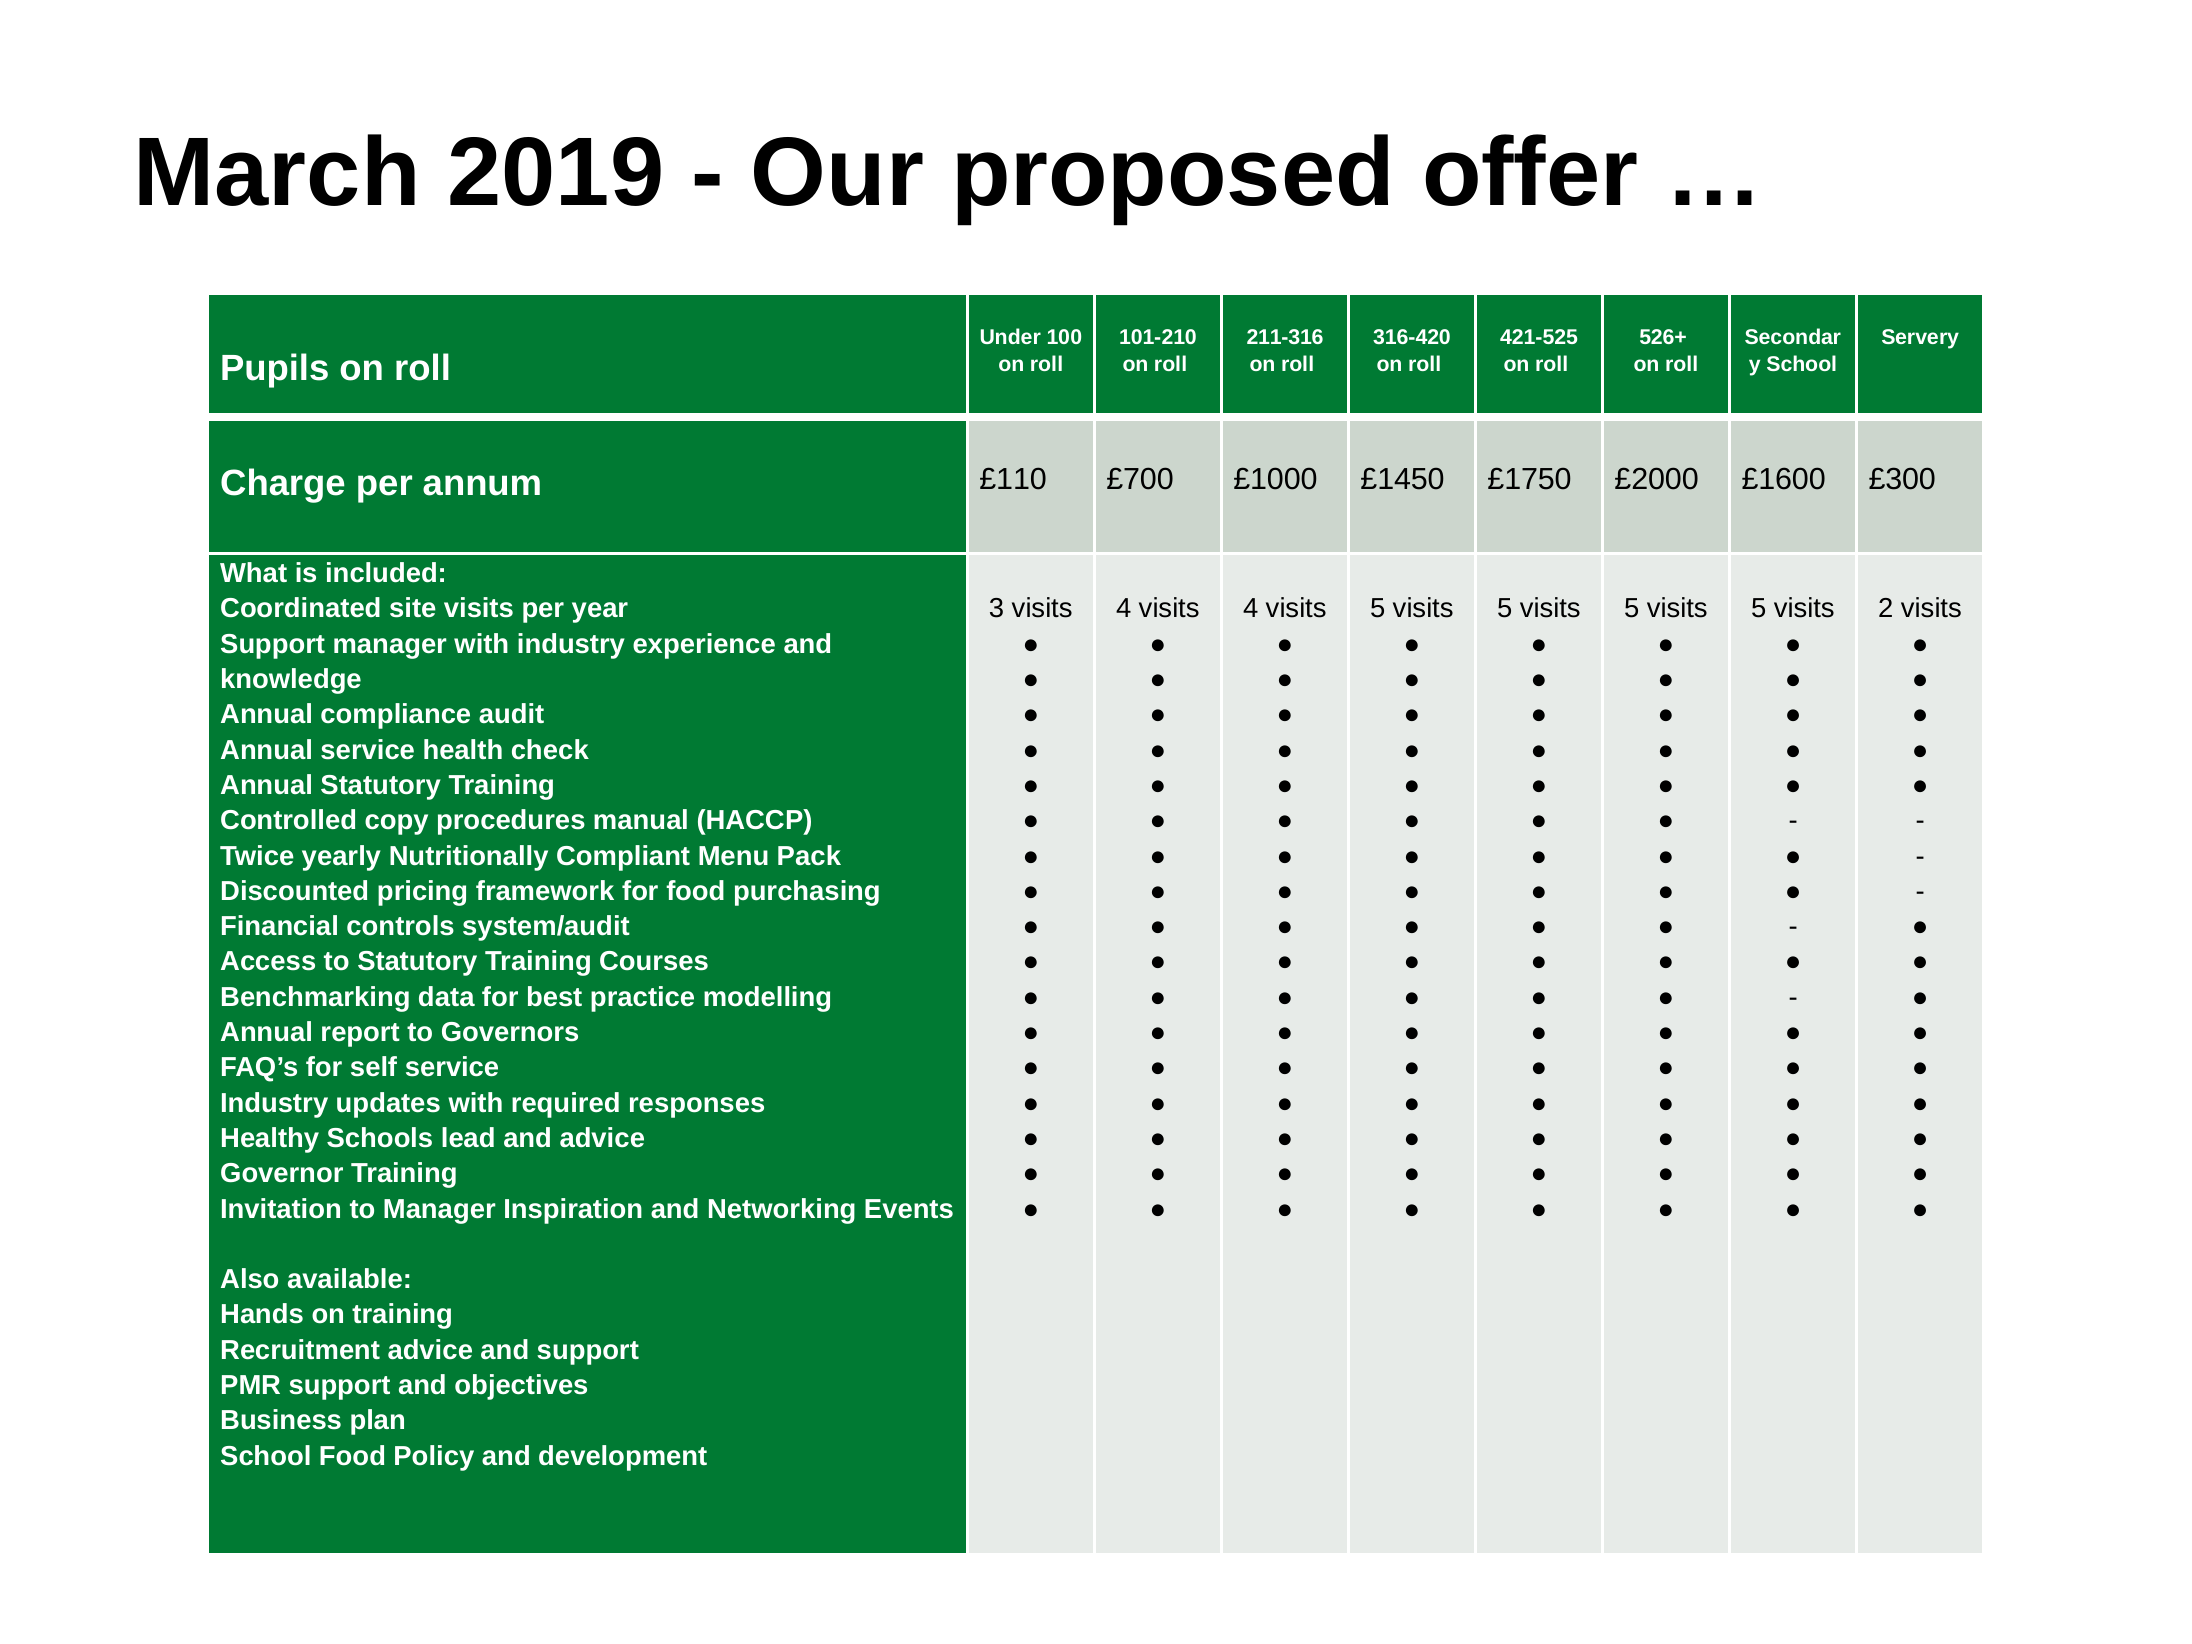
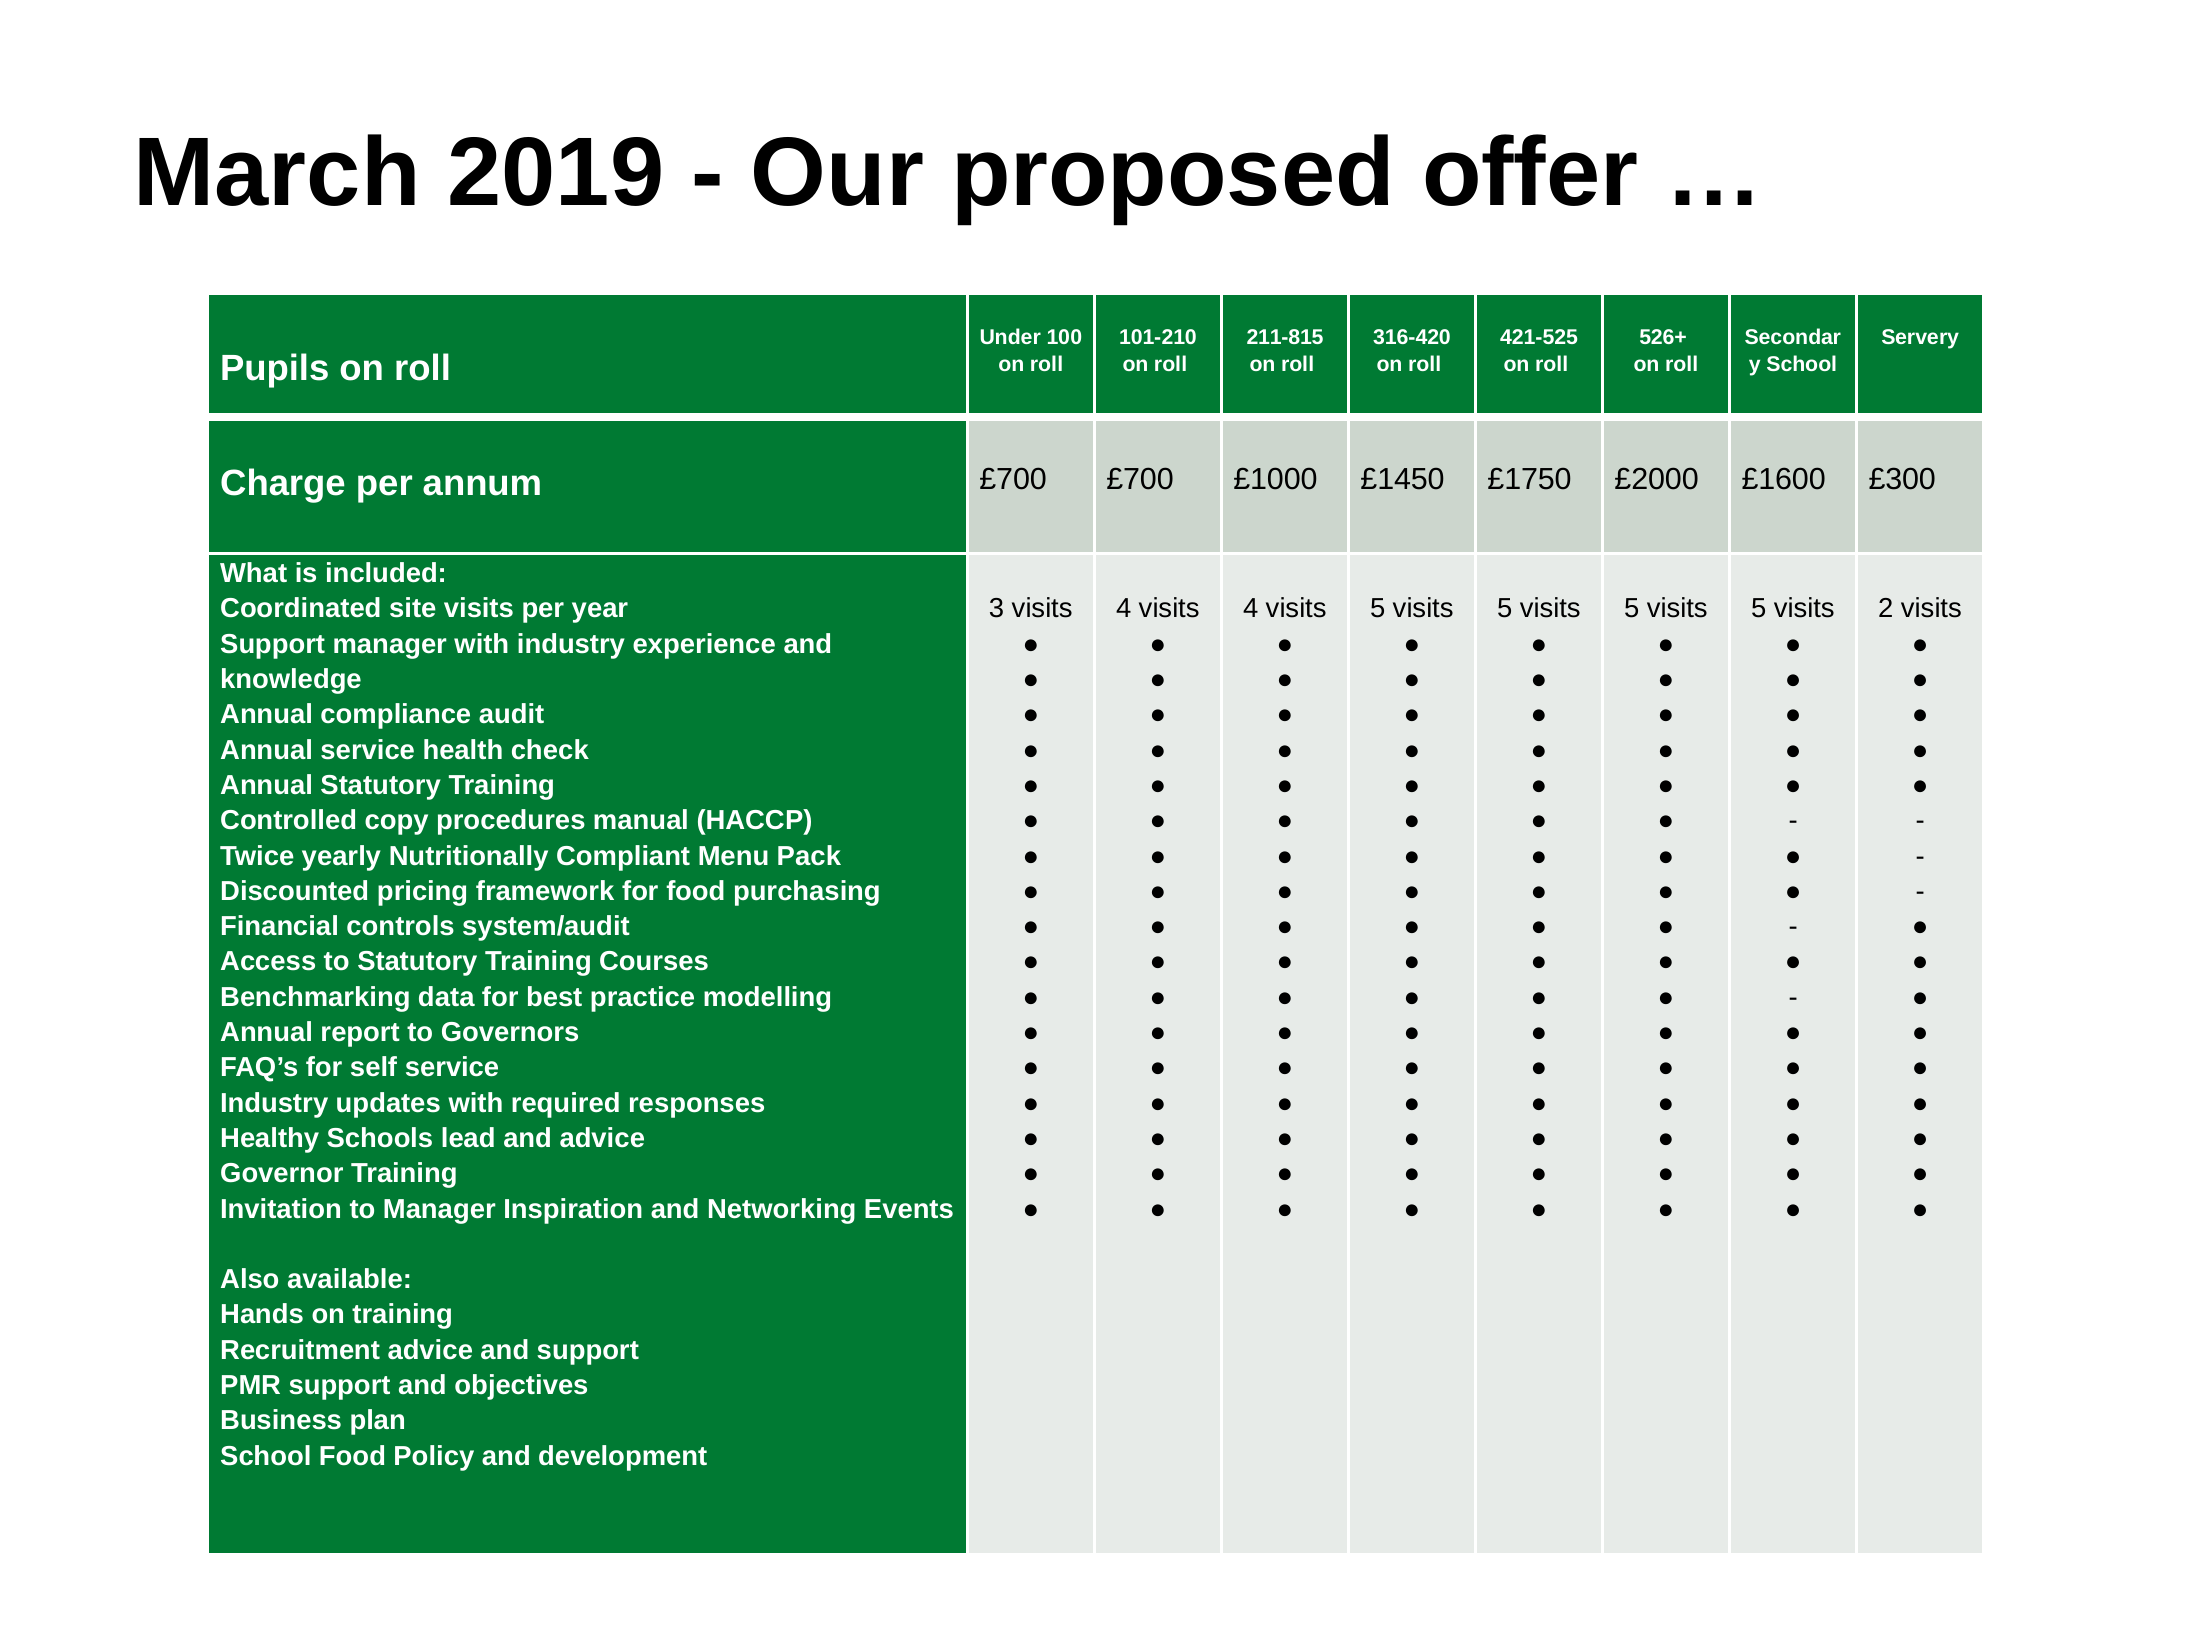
211-316: 211-316 -> 211-815
annum £110: £110 -> £700
